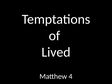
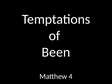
Lived: Lived -> Been
